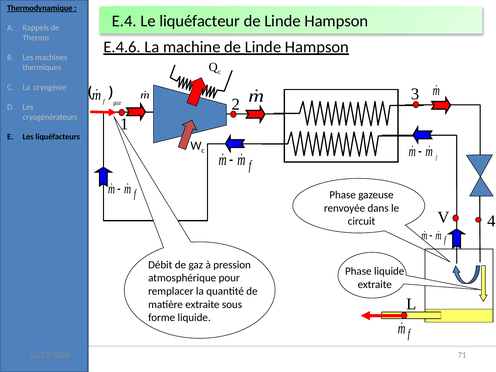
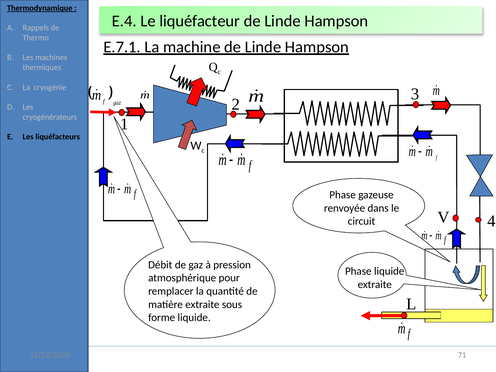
E.4.6: E.4.6 -> E.7.1
